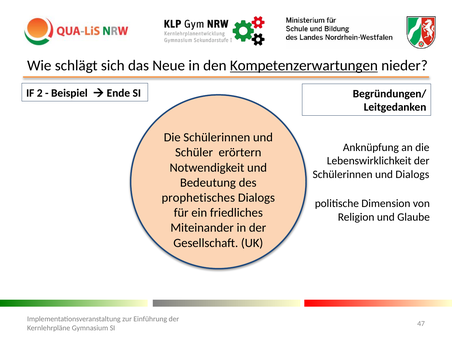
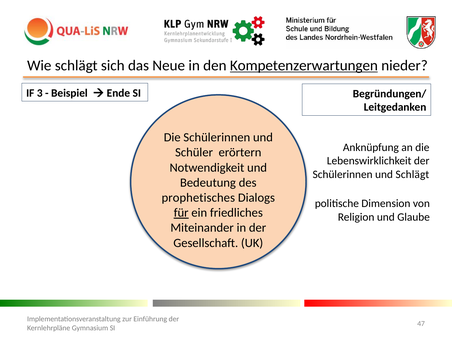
2: 2 -> 3
und Dialogs: Dialogs -> Schlägt
für underline: none -> present
